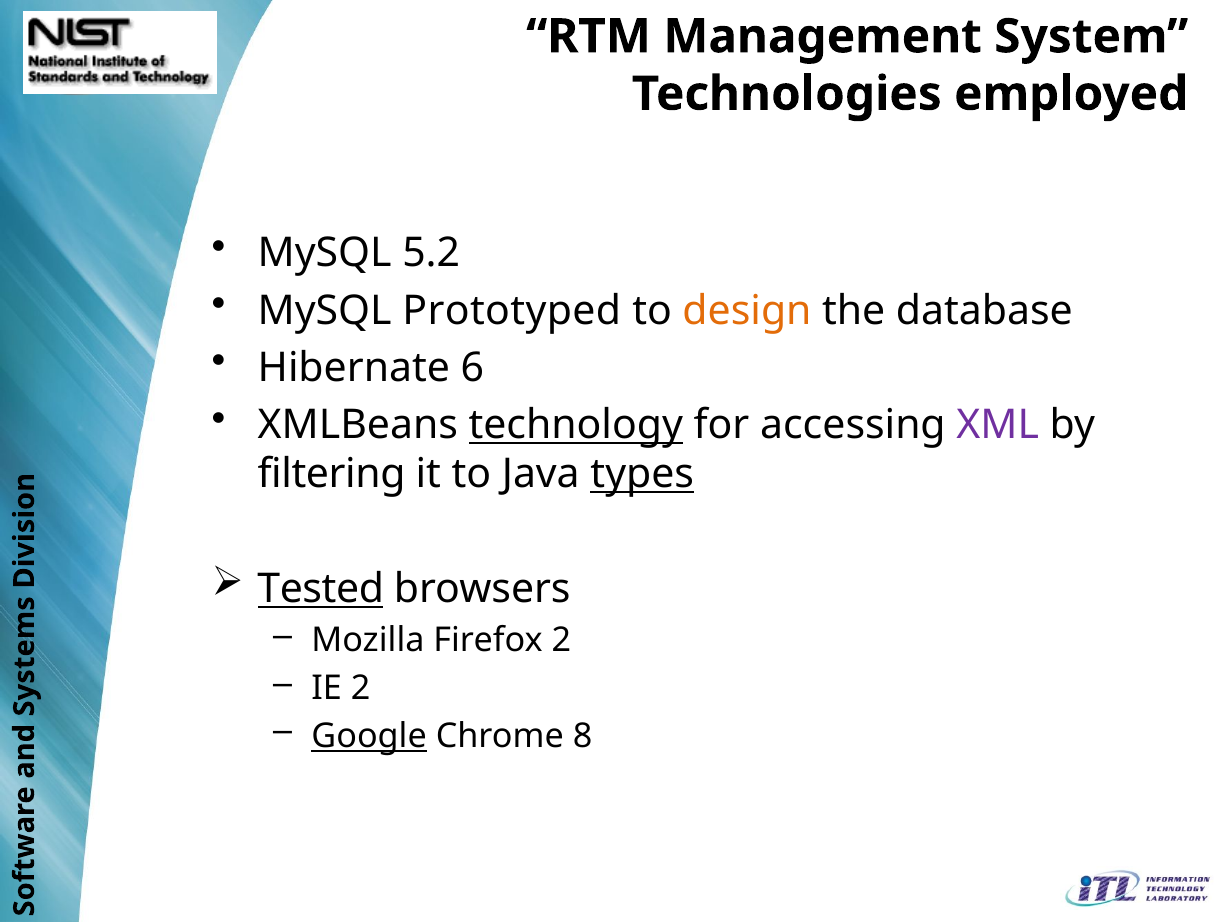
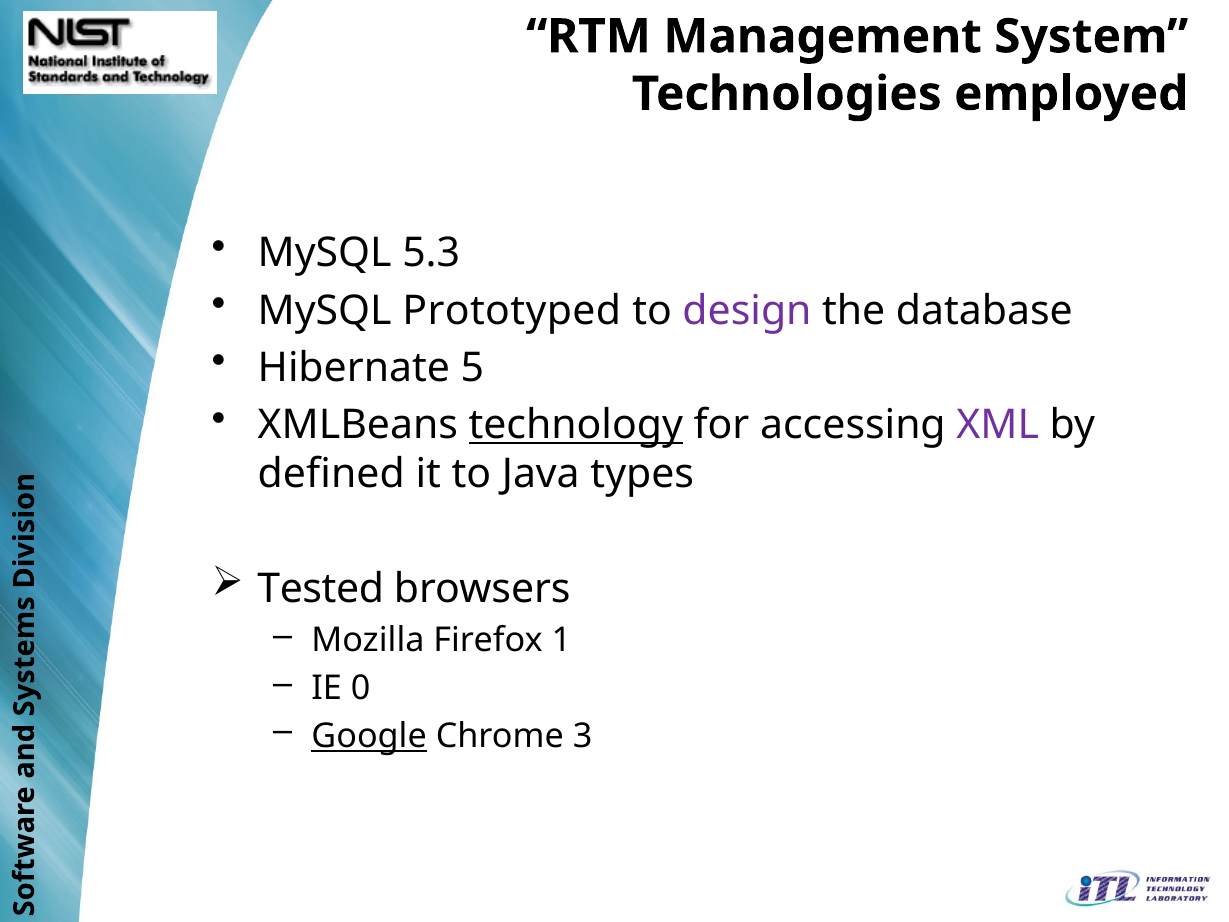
5.2: 5.2 -> 5.3
design colour: orange -> purple
6: 6 -> 5
filtering: filtering -> defined
types underline: present -> none
Tested underline: present -> none
Firefox 2: 2 -> 1
IE 2: 2 -> 0
8: 8 -> 3
